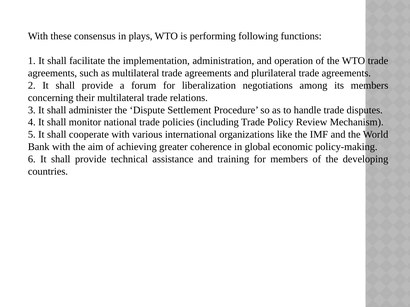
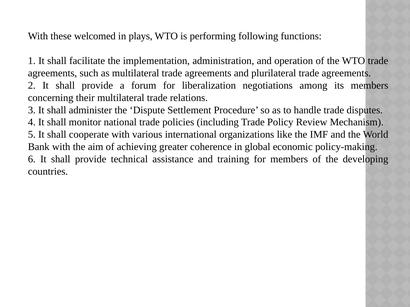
consensus: consensus -> welcomed
